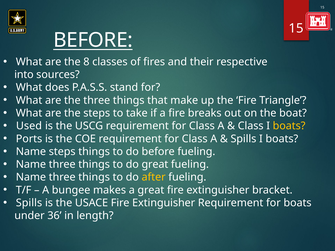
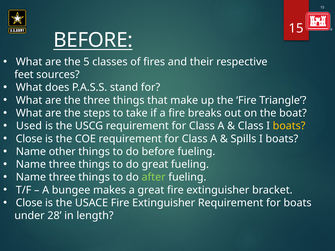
8: 8 -> 5
into: into -> feet
Ports at (29, 139): Ports -> Close
Name steps: steps -> other
after colour: yellow -> light green
Spills at (29, 203): Spills -> Close
36: 36 -> 28
